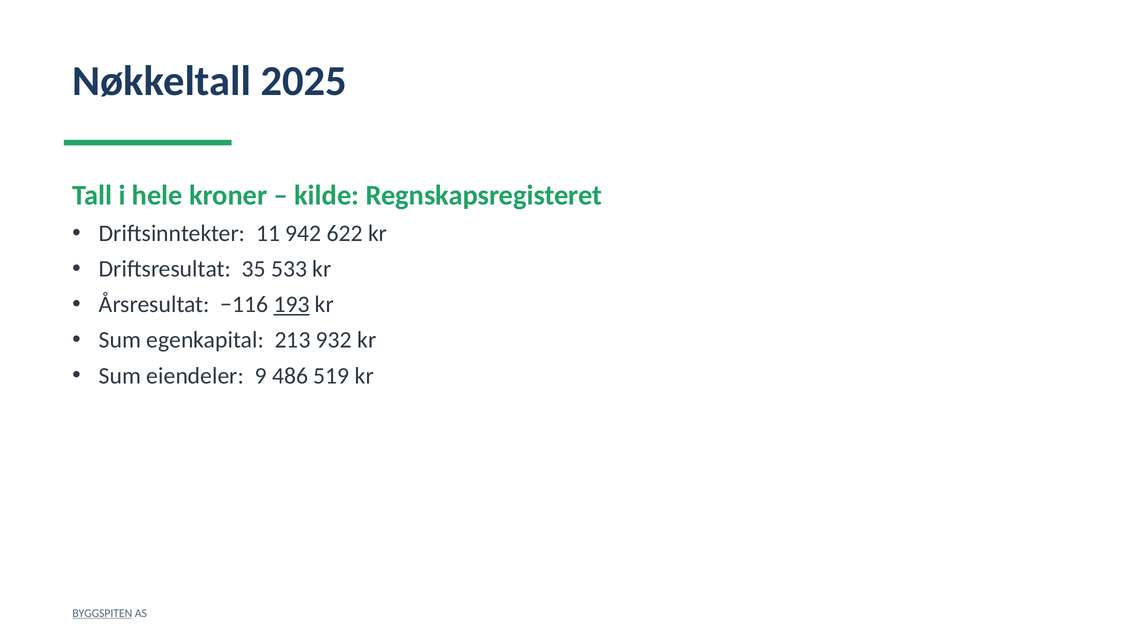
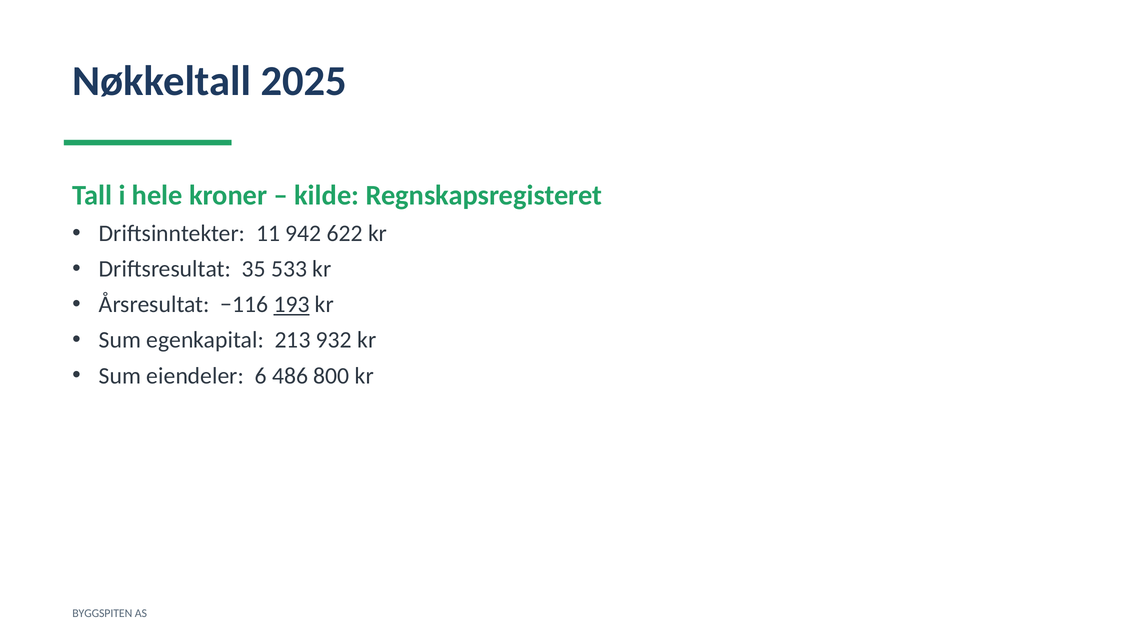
9: 9 -> 6
519: 519 -> 800
BYGGSPITEN underline: present -> none
